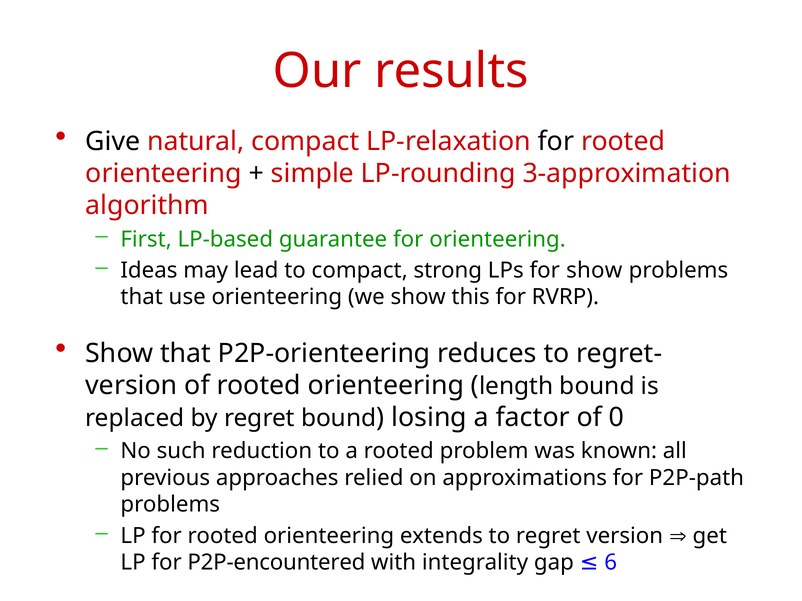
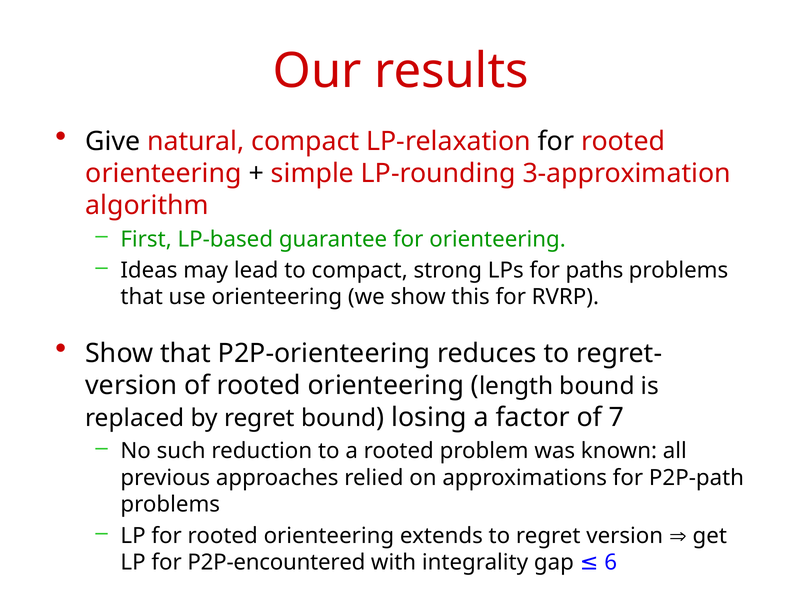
for show: show -> paths
0: 0 -> 7
